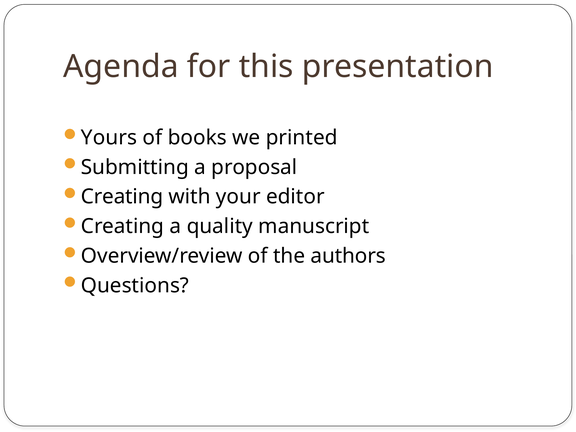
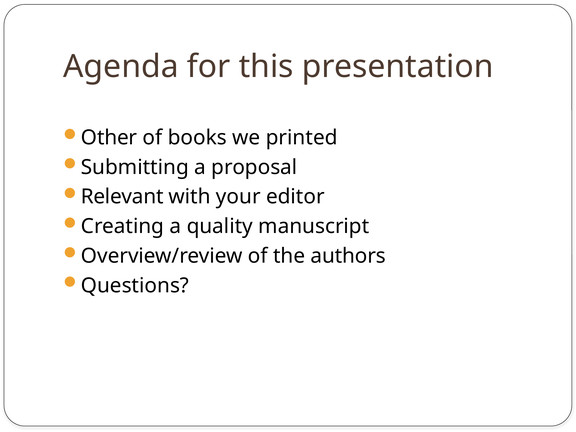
Yours: Yours -> Other
Creating at (122, 197): Creating -> Relevant
